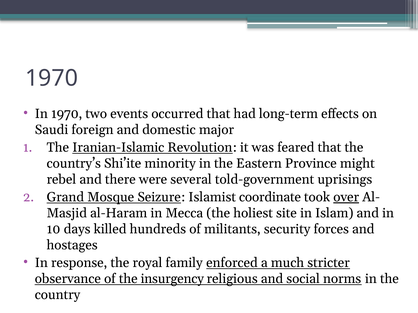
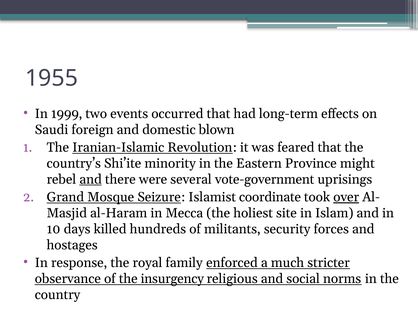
1970 at (52, 78): 1970 -> 1955
In 1970: 1970 -> 1999
major: major -> blown
and at (91, 180) underline: none -> present
told-government: told-government -> vote-government
